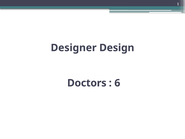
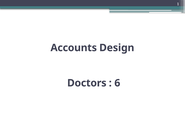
Designer: Designer -> Accounts
